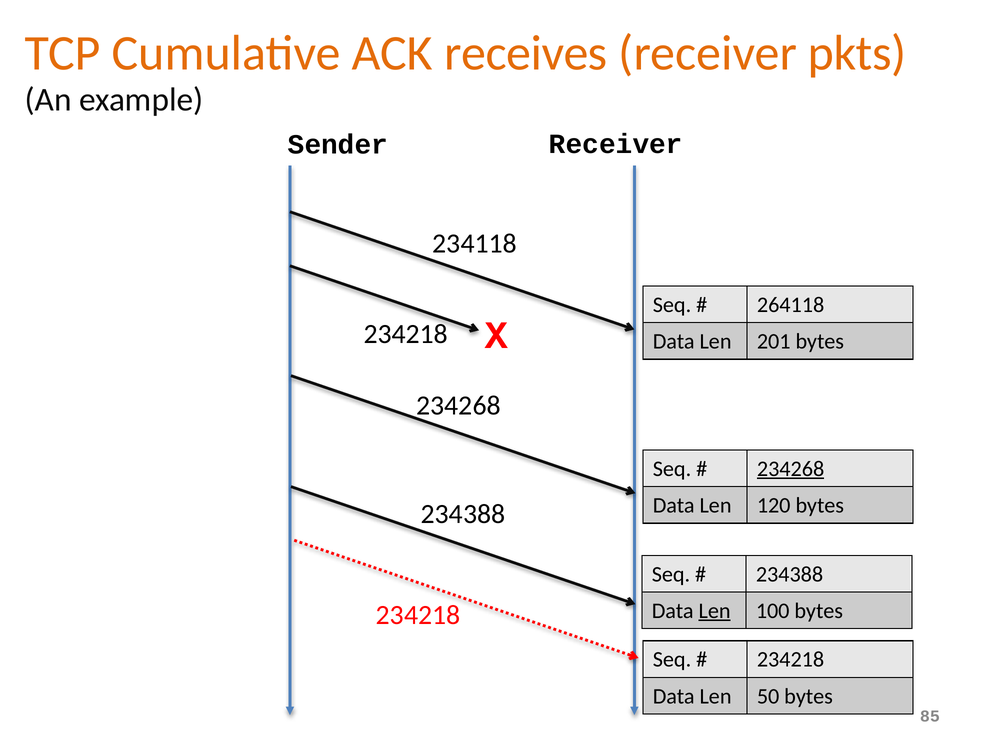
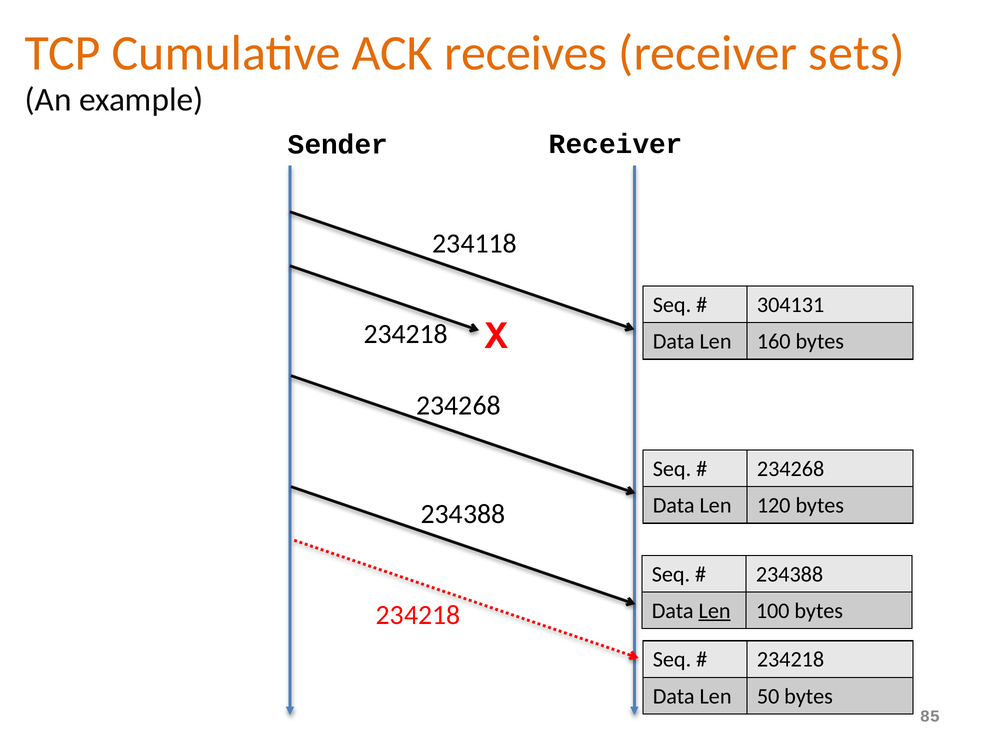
pkts: pkts -> sets
264118: 264118 -> 304131
201: 201 -> 160
234268 at (791, 469) underline: present -> none
